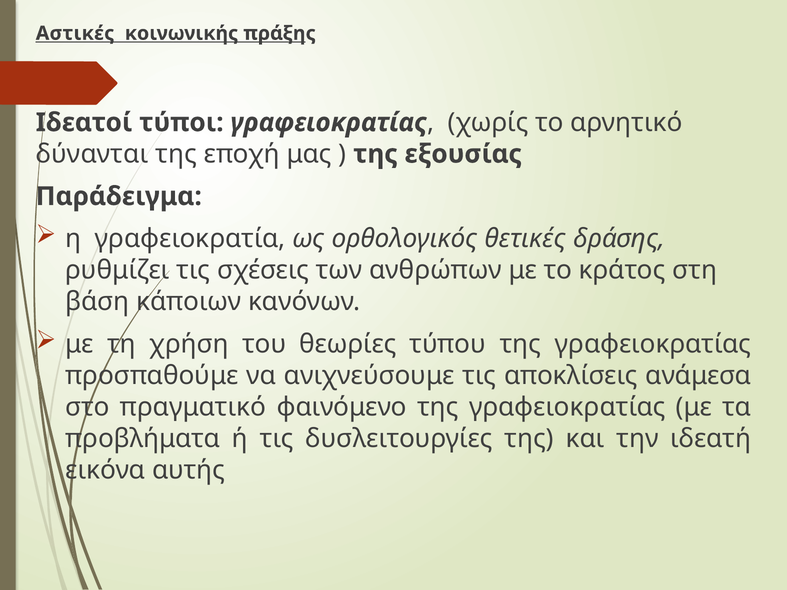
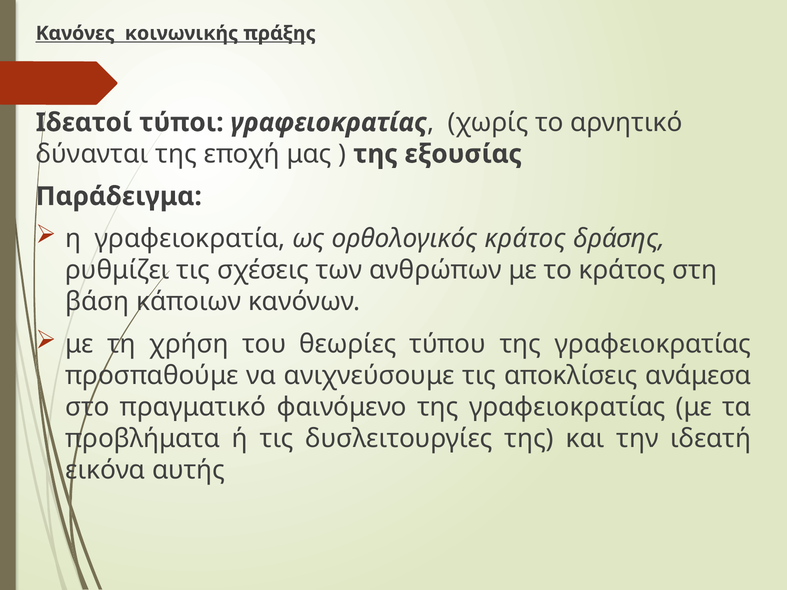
Αστικές: Αστικές -> Κανόνες
ορθολογικός θετικές: θετικές -> κράτος
